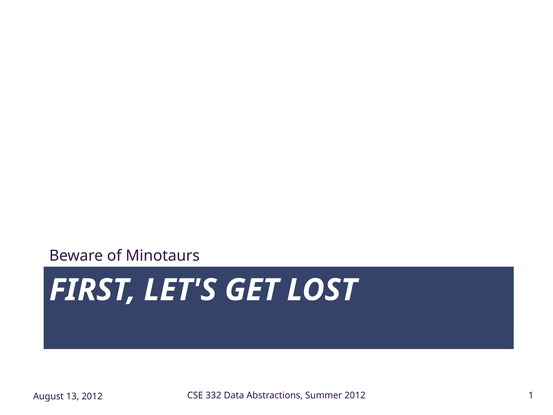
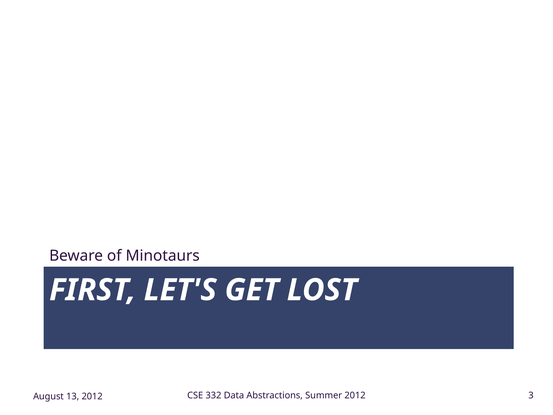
1: 1 -> 3
